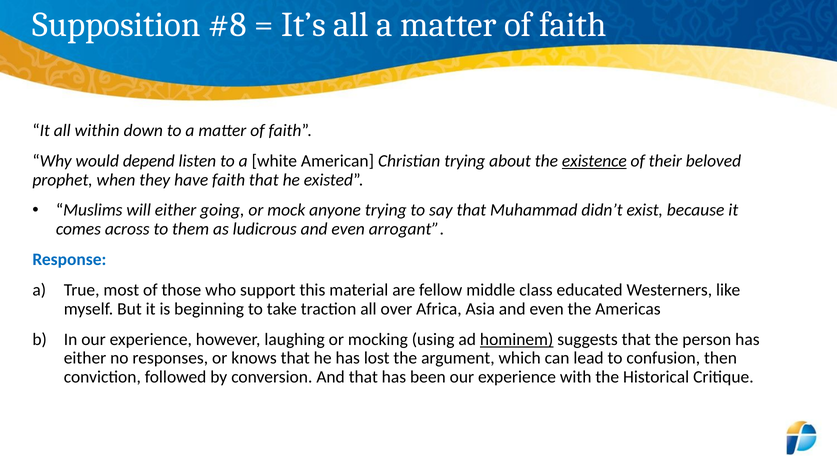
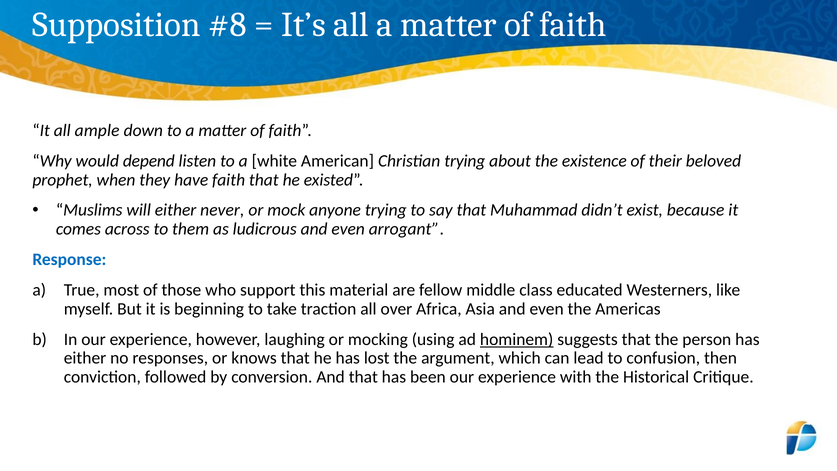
within: within -> ample
existence underline: present -> none
going: going -> never
